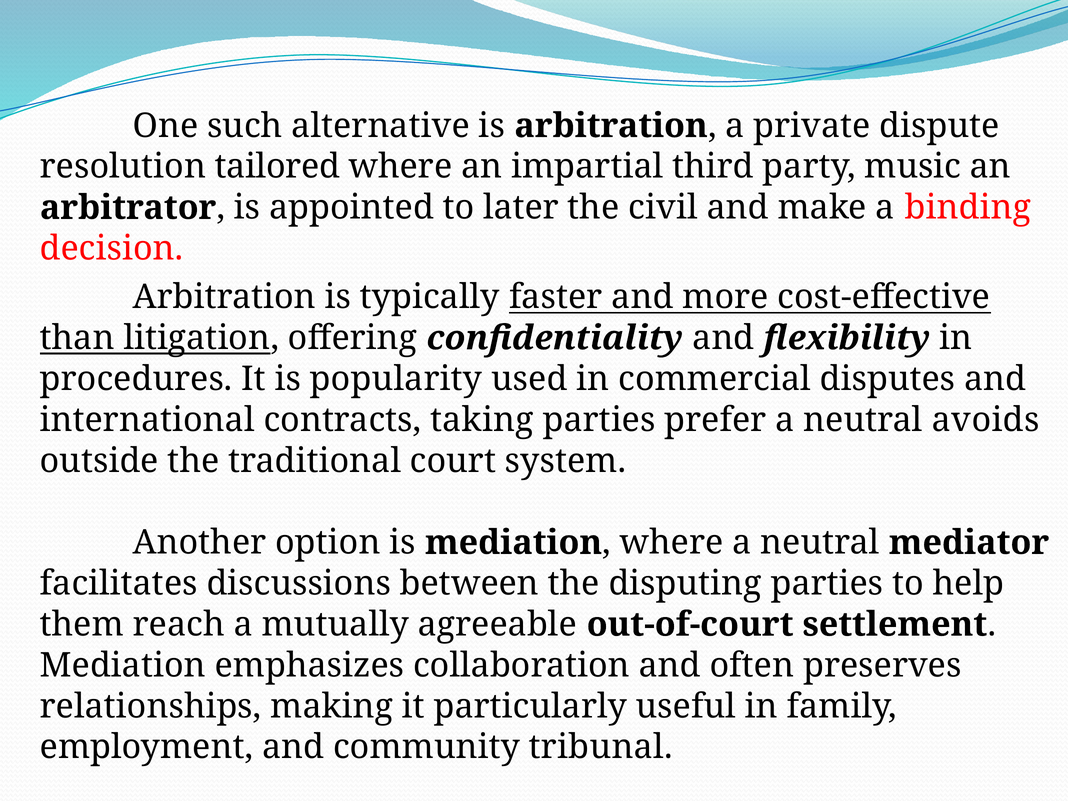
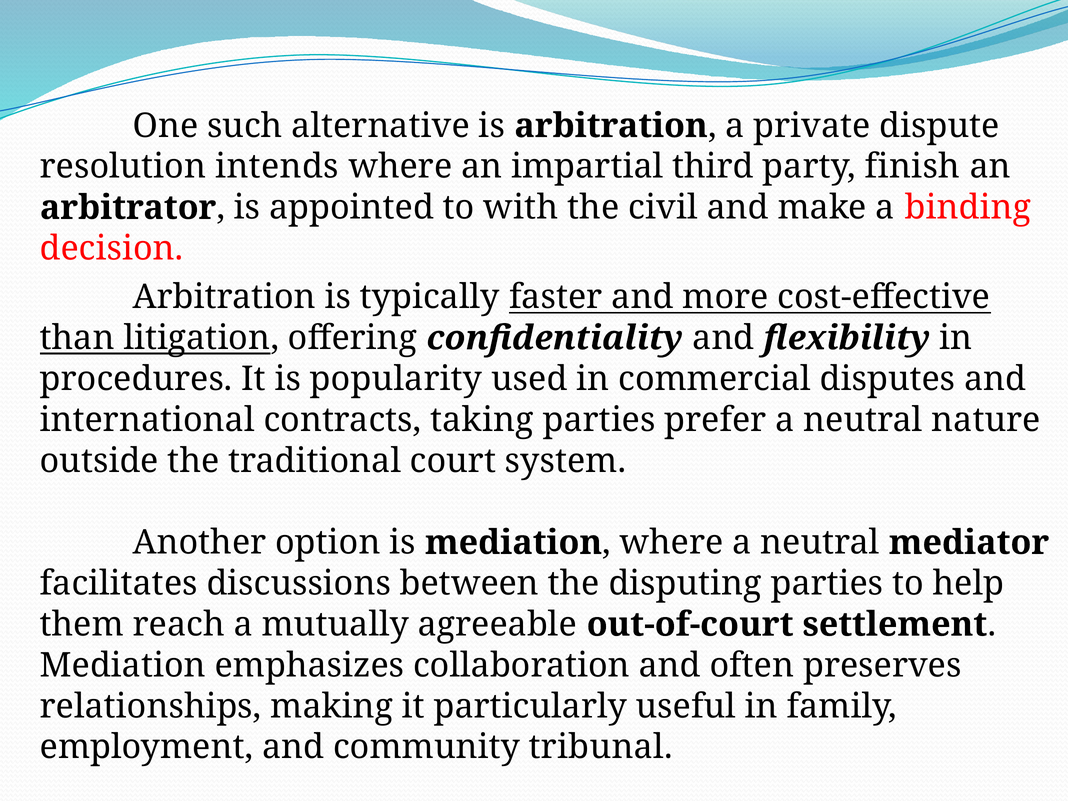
tailored: tailored -> intends
music: music -> finish
later: later -> with
avoids: avoids -> nature
